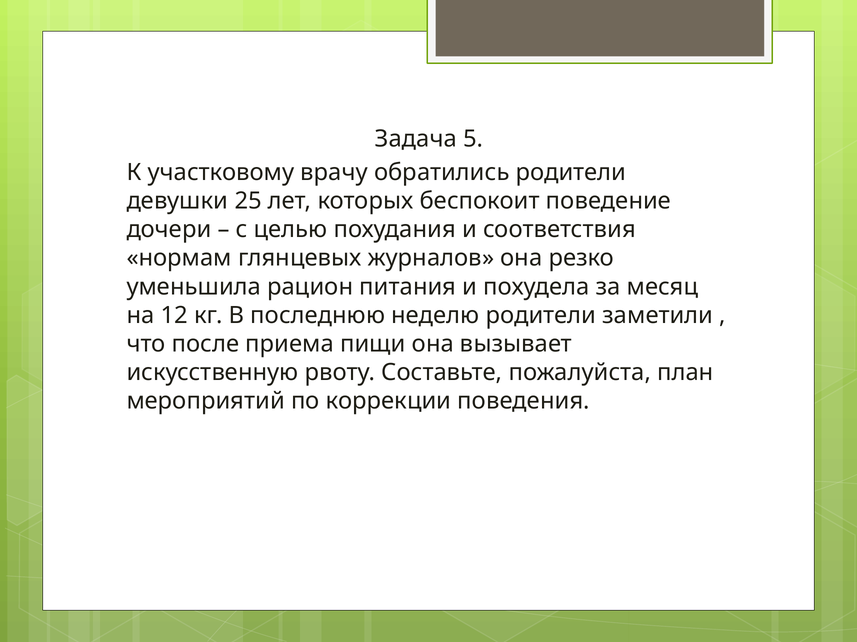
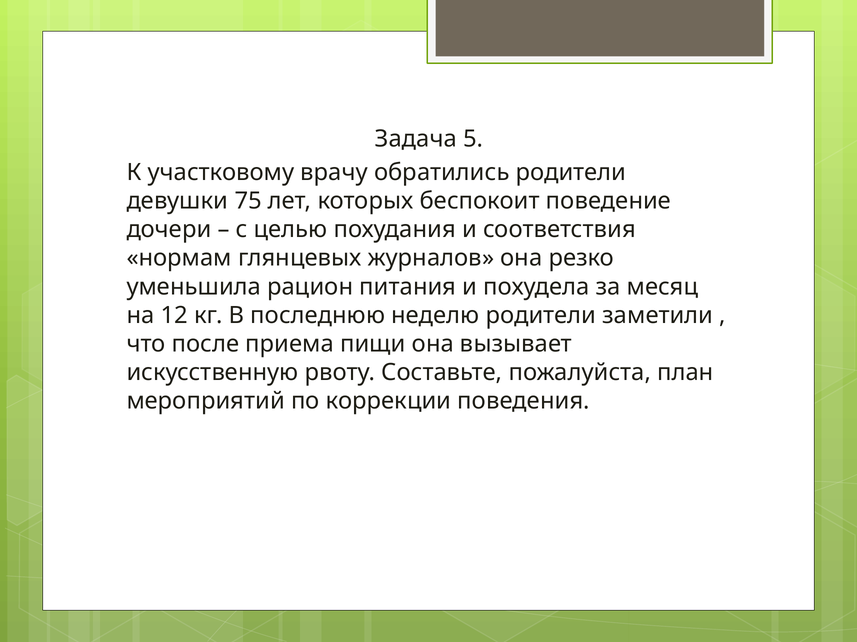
25: 25 -> 75
